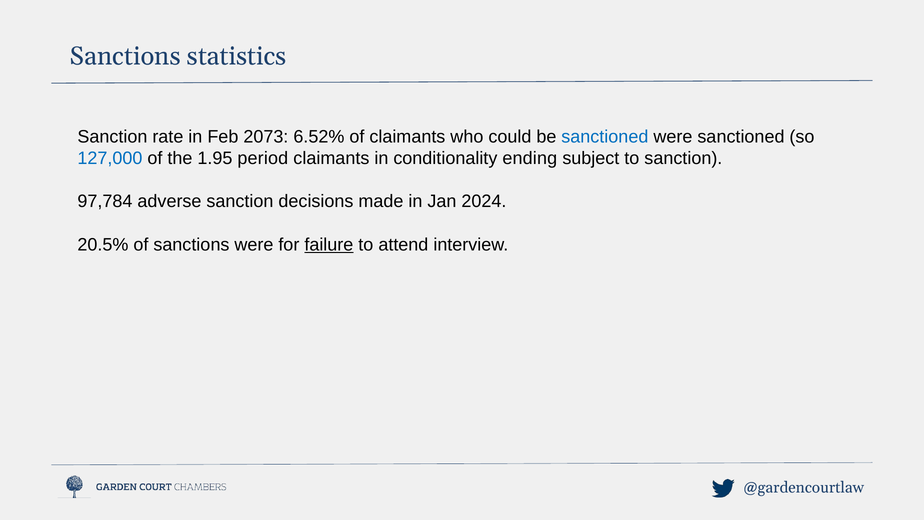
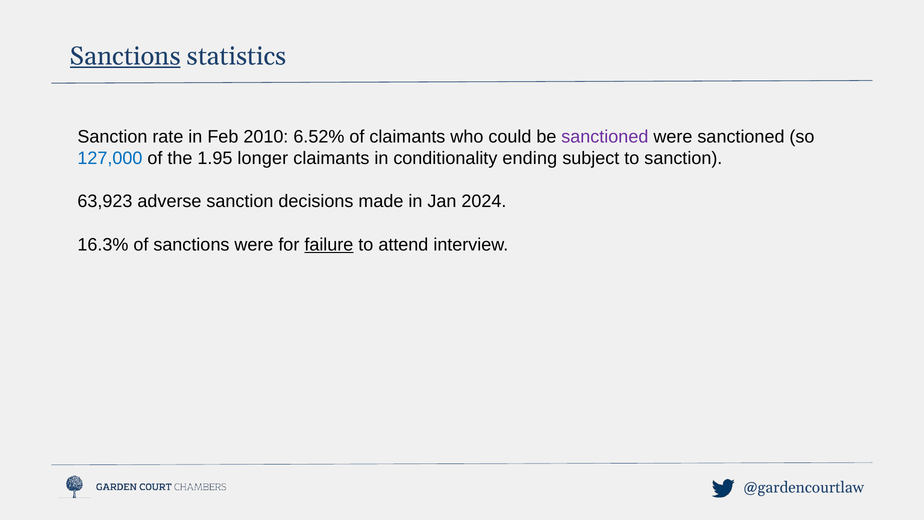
Sanctions at (125, 56) underline: none -> present
2073: 2073 -> 2010
sanctioned at (605, 137) colour: blue -> purple
period: period -> longer
97,784: 97,784 -> 63,923
20.5%: 20.5% -> 16.3%
